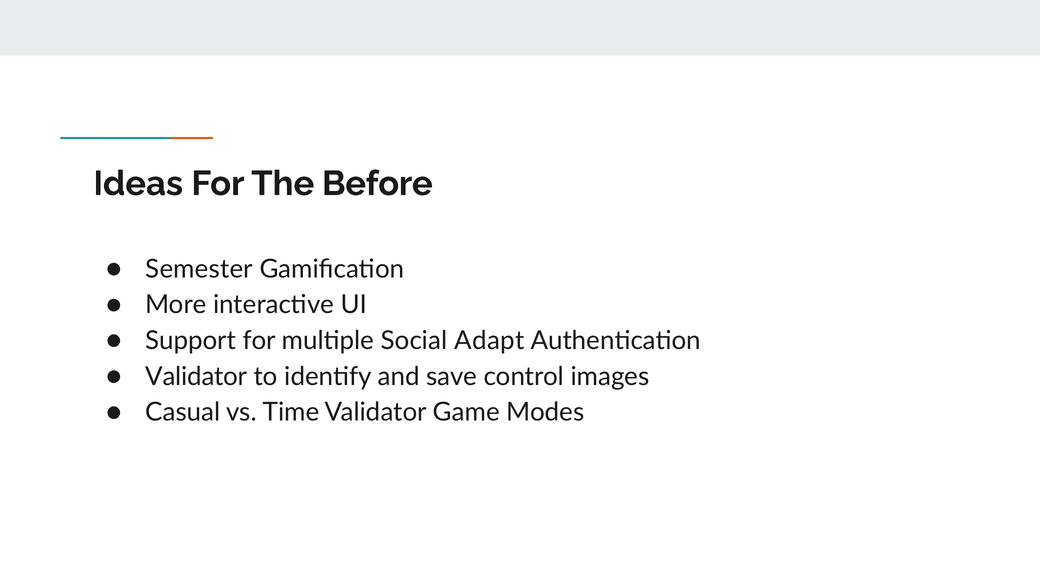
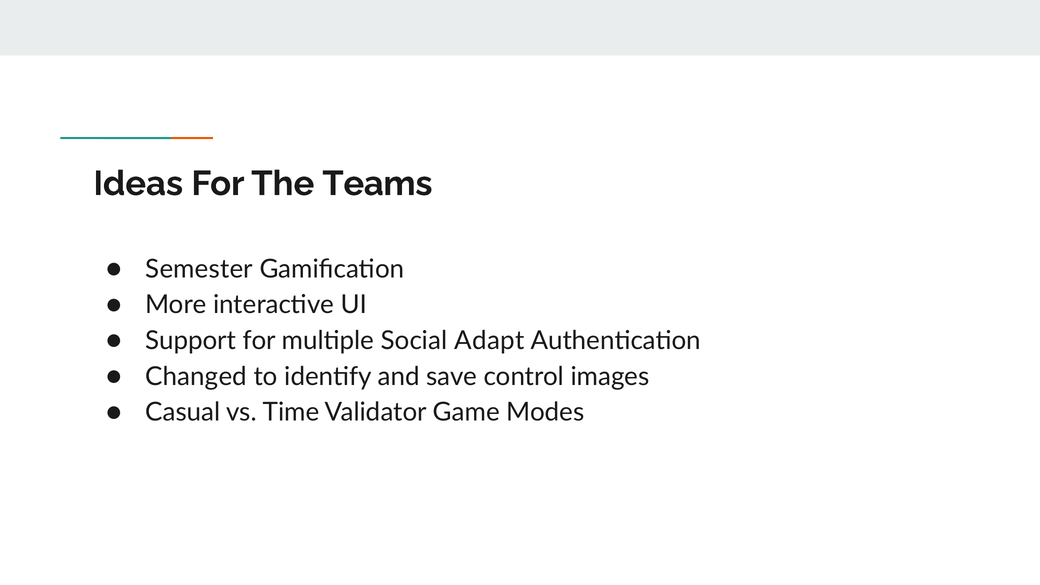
Before: Before -> Teams
Validator at (196, 377): Validator -> Changed
